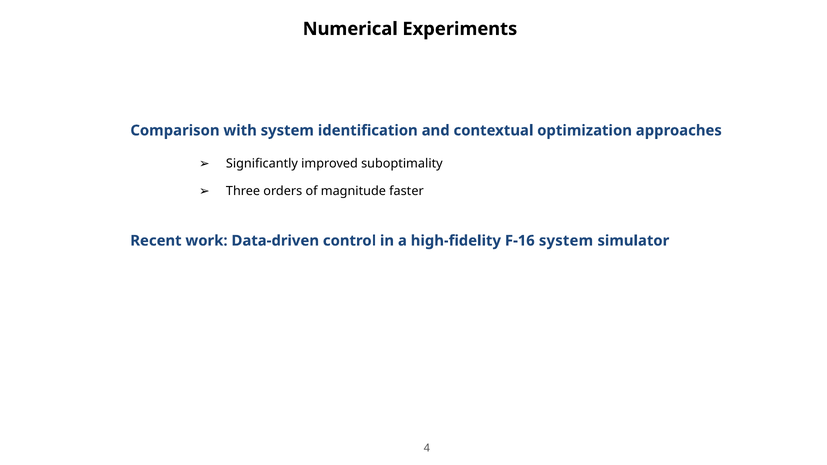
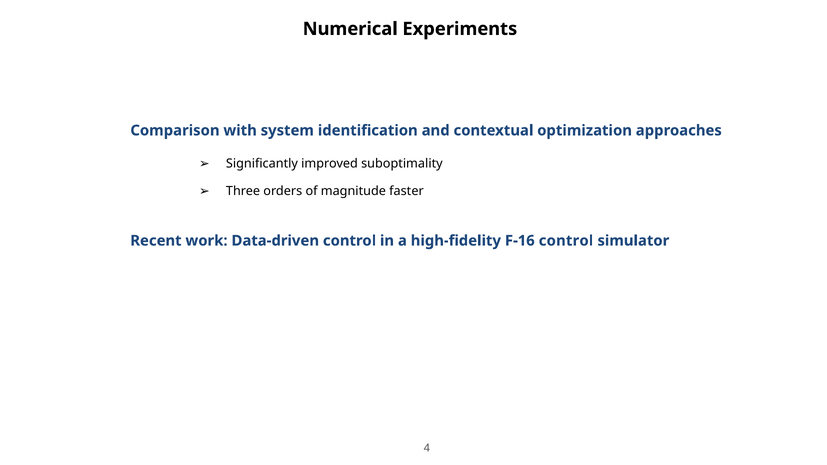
F-16 system: system -> control
